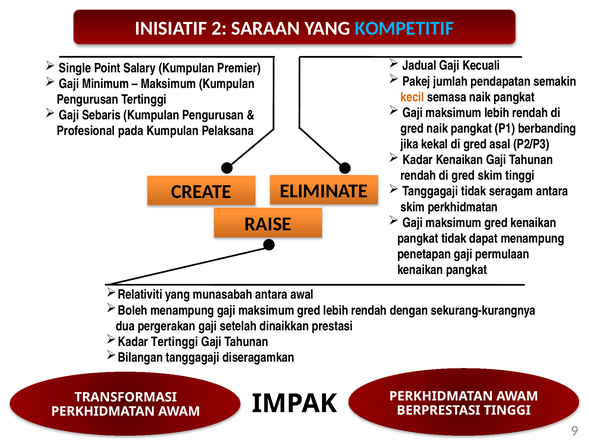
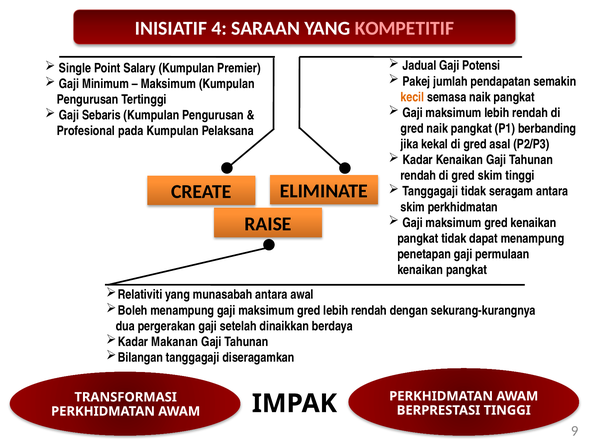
2: 2 -> 4
KOMPETITIF colour: light blue -> pink
Kecuali: Kecuali -> Potensi
prestasi: prestasi -> berdaya
Kadar Tertinggi: Tertinggi -> Makanan
